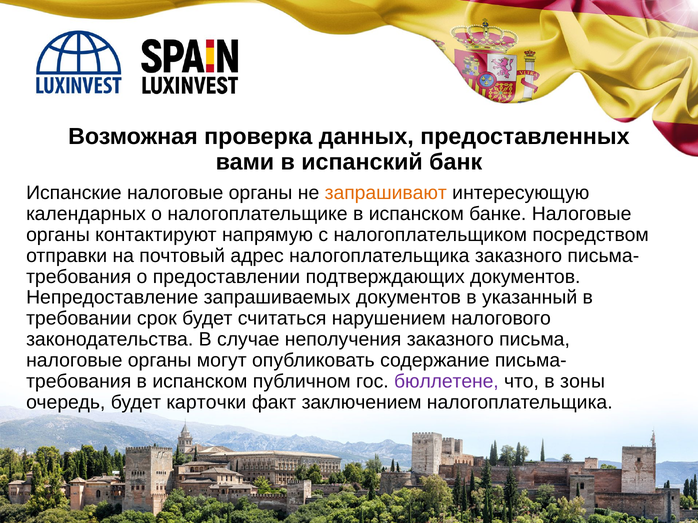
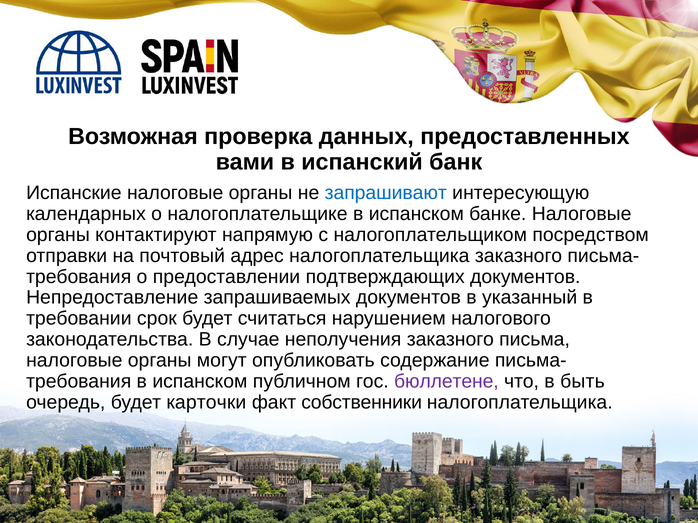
запрашивают colour: orange -> blue
зоны: зоны -> быть
заключением: заключением -> собственники
